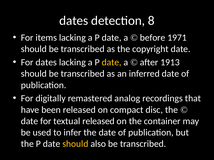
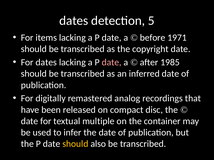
8: 8 -> 5
date at (112, 62) colour: yellow -> pink
1913: 1913 -> 1985
textual released: released -> multiple
